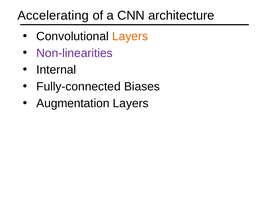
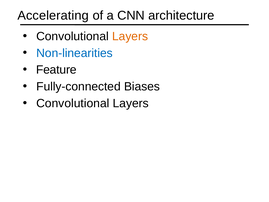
Non-linearities colour: purple -> blue
Internal: Internal -> Feature
Augmentation at (73, 103): Augmentation -> Convolutional
